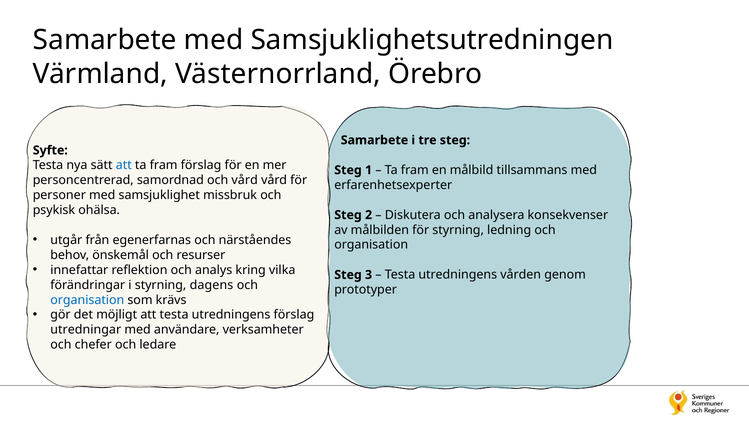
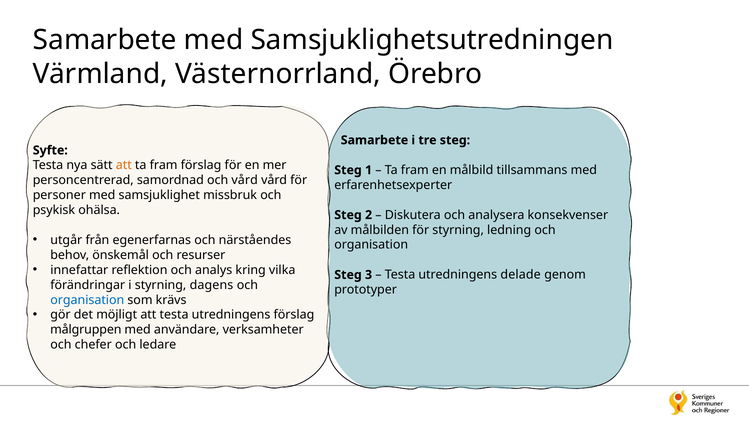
att at (124, 165) colour: blue -> orange
vården: vården -> delade
utredningar: utredningar -> målgruppen
